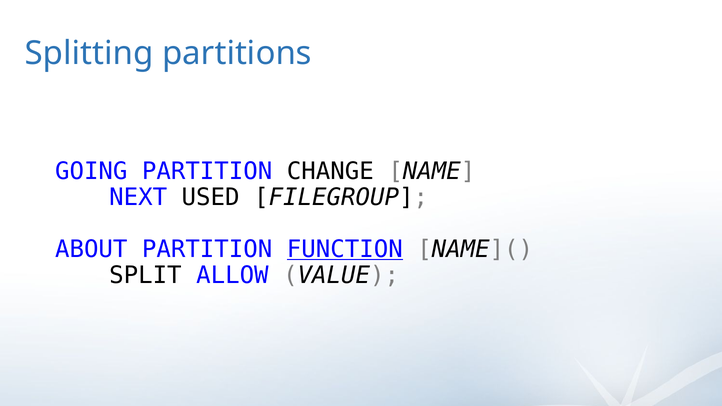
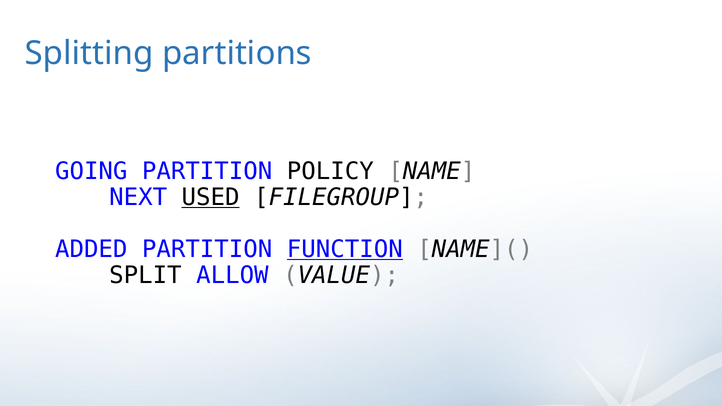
CHANGE: CHANGE -> POLICY
USED underline: none -> present
ABOUT: ABOUT -> ADDED
